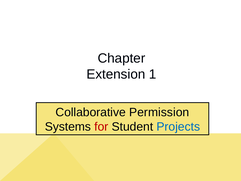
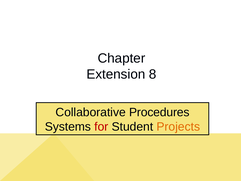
1: 1 -> 8
Permission: Permission -> Procedures
Projects colour: blue -> orange
